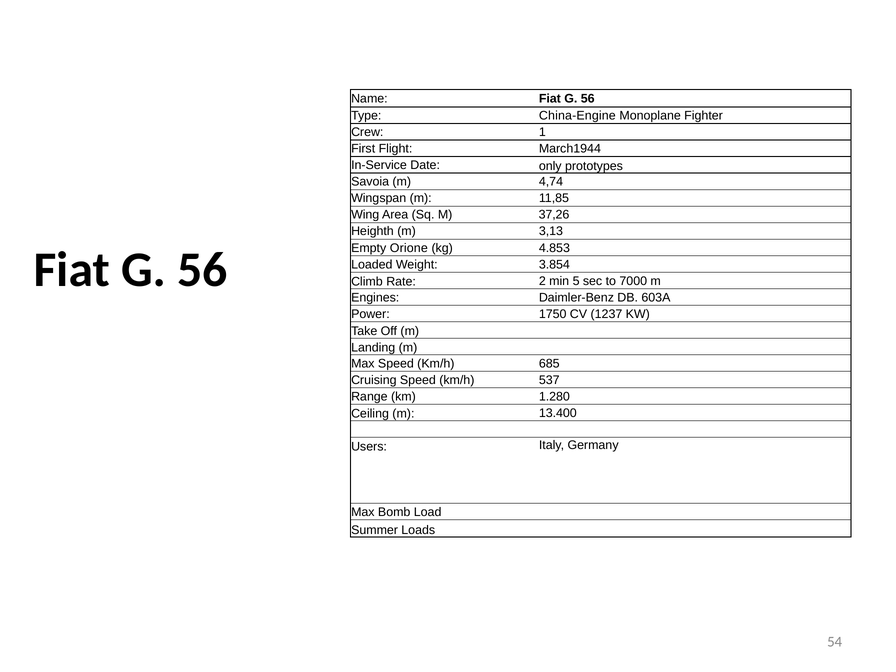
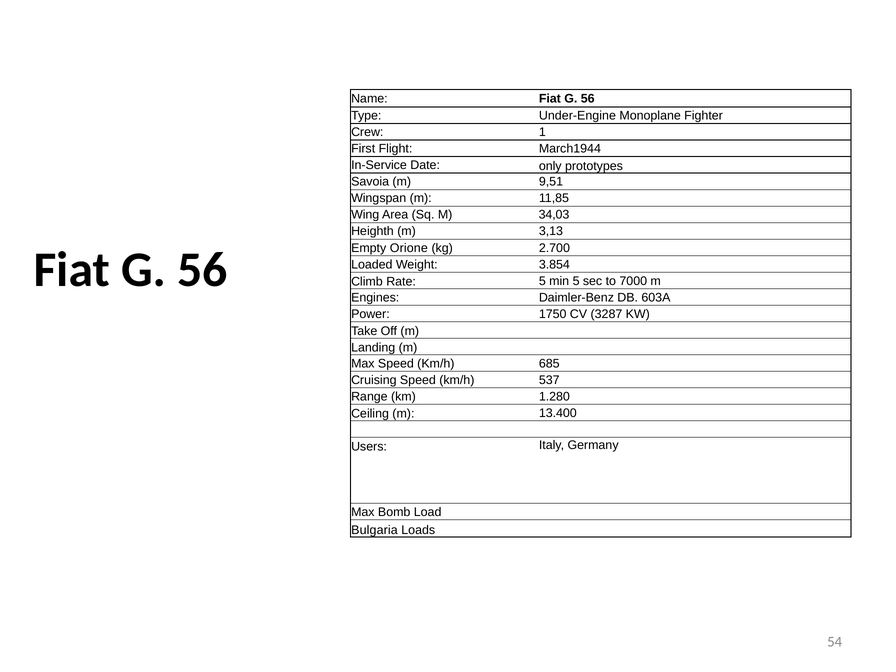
China-Engine: China-Engine -> Under-Engine
4,74: 4,74 -> 9,51
37,26: 37,26 -> 34,03
4.853: 4.853 -> 2.700
Rate 2: 2 -> 5
1237: 1237 -> 3287
Summer: Summer -> Bulgaria
